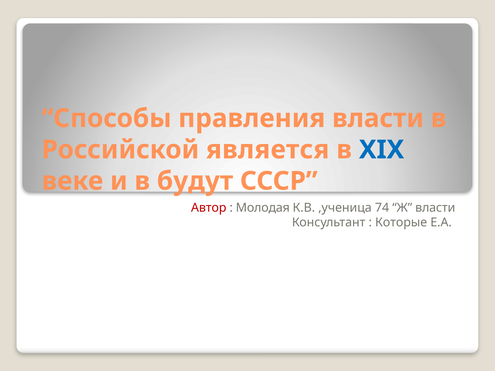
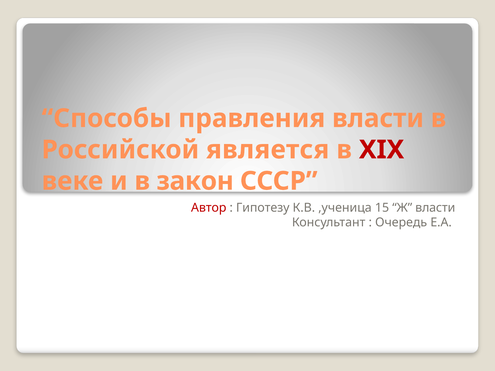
XIX colour: blue -> red
будут: будут -> закон
Молодая: Молодая -> Гипотезу
74: 74 -> 15
Которые: Которые -> Очередь
